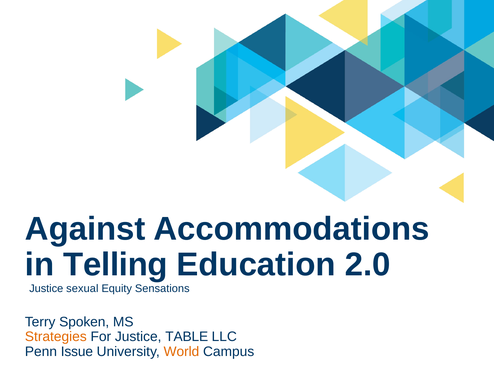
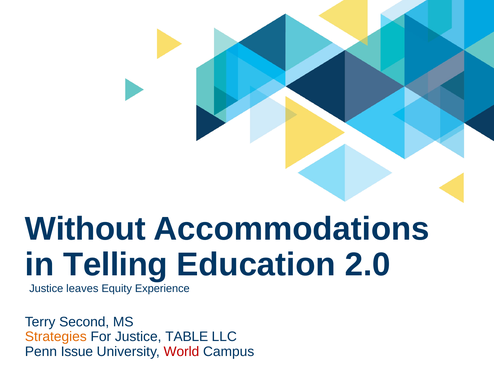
Against: Against -> Without
sexual: sexual -> leaves
Sensations: Sensations -> Experience
Spoken: Spoken -> Second
World colour: orange -> red
